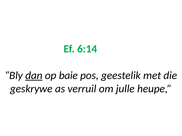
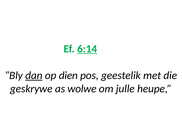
6:14 underline: none -> present
baie: baie -> dien
verruil: verruil -> wolwe
